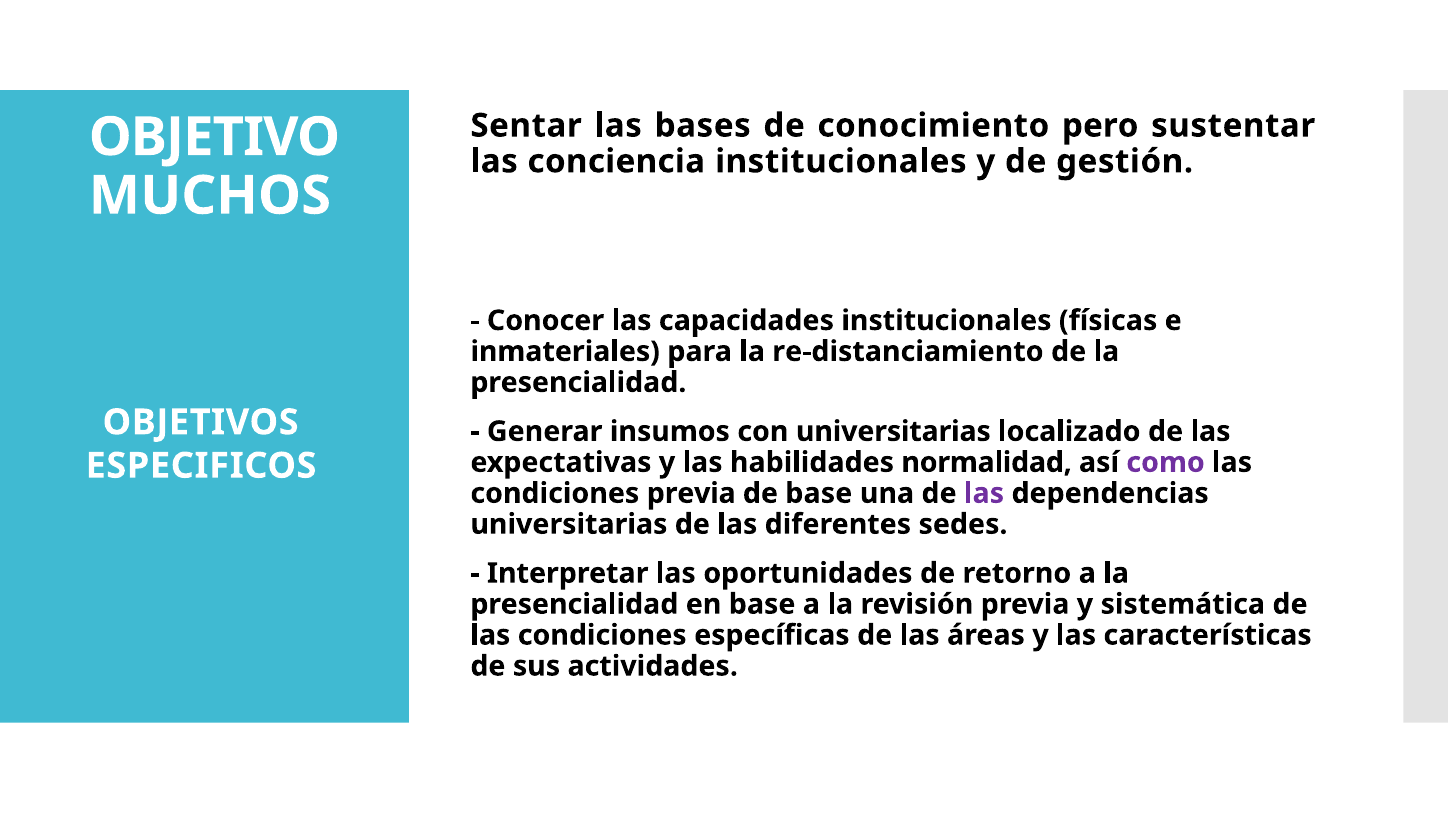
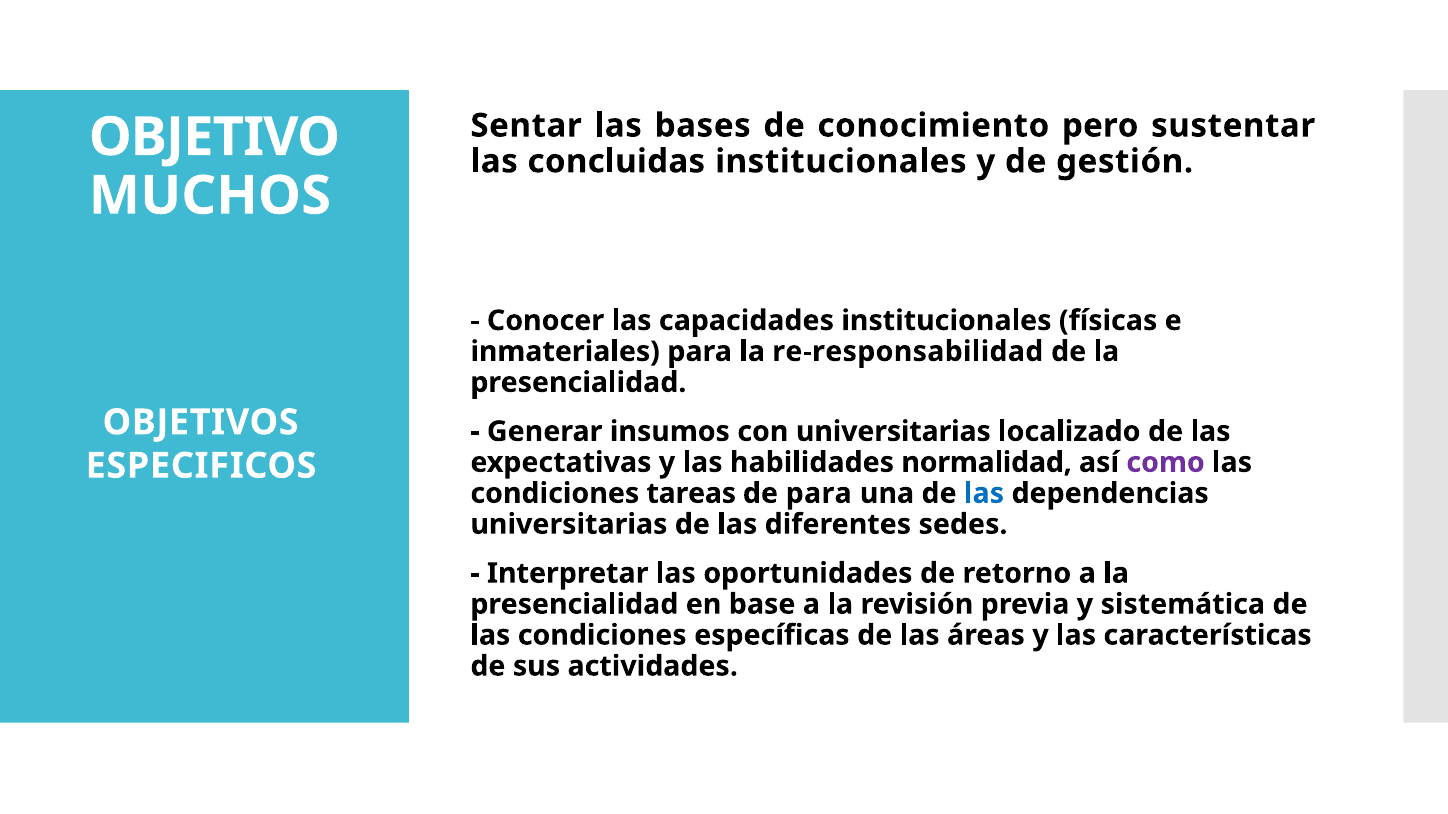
conciencia: conciencia -> concluidas
re-distanciamiento: re-distanciamiento -> re-responsabilidad
condiciones previa: previa -> tareas
de base: base -> para
las at (984, 494) colour: purple -> blue
